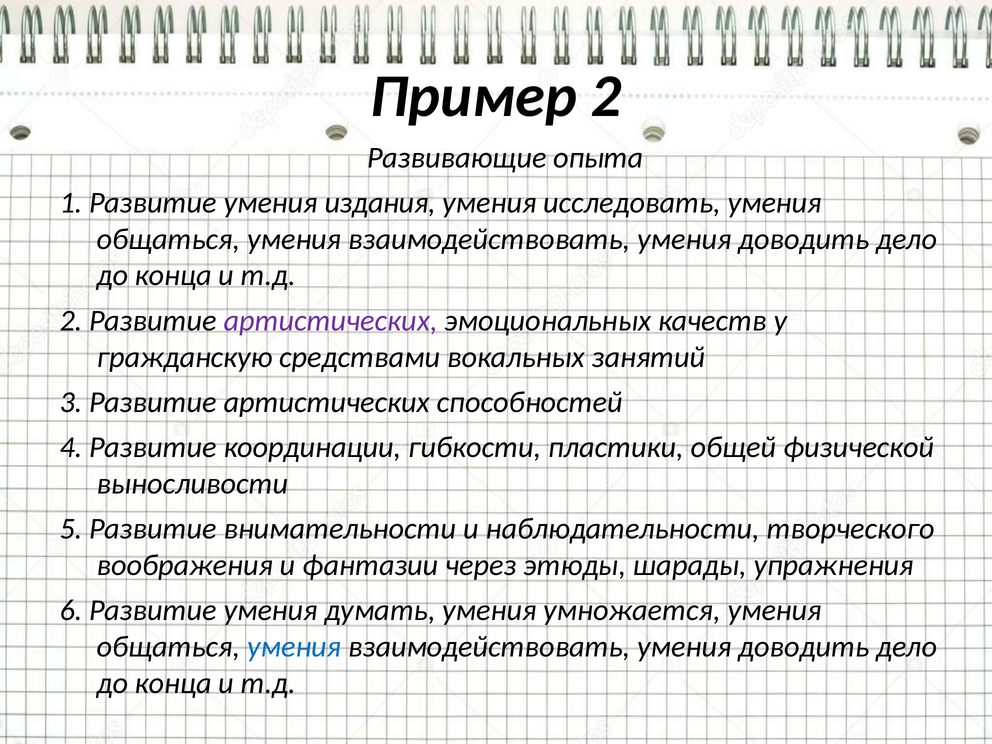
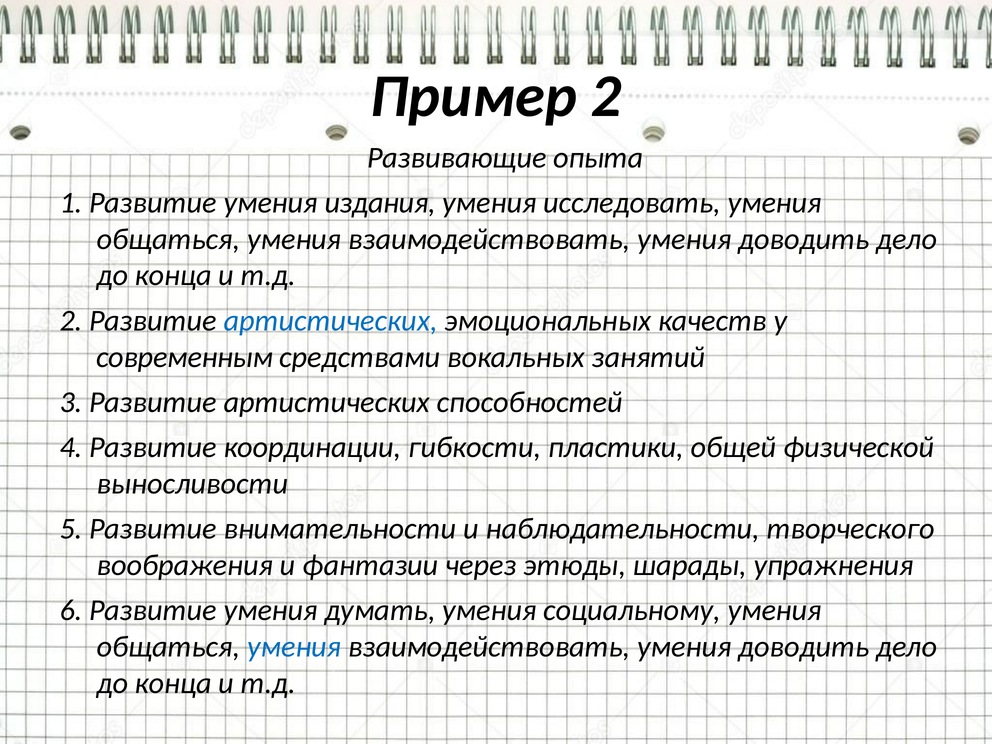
артистических at (331, 321) colour: purple -> blue
гражданскую: гражданскую -> современным
умножается: умножается -> социальному
